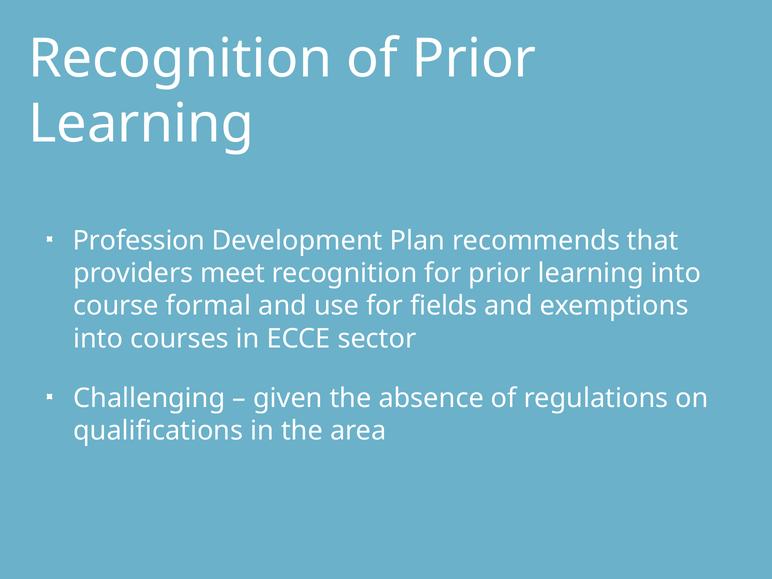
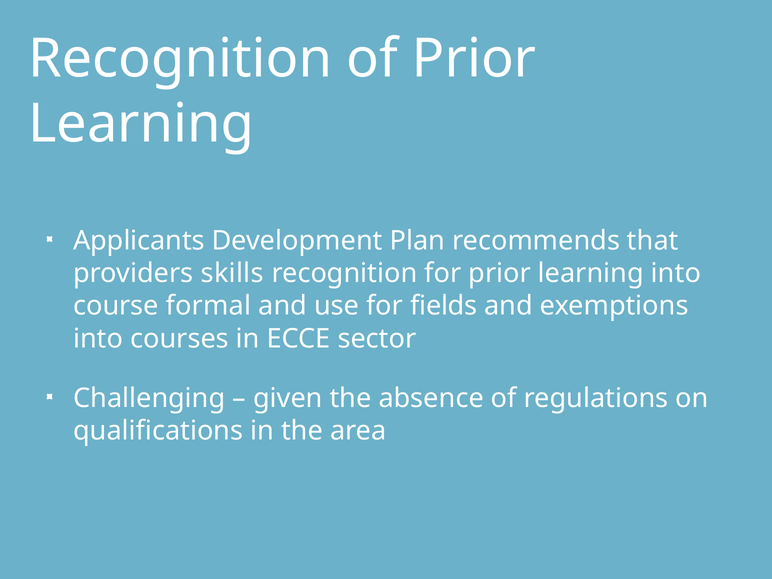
Profession: Profession -> Applicants
meet: meet -> skills
